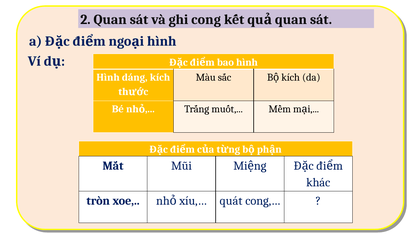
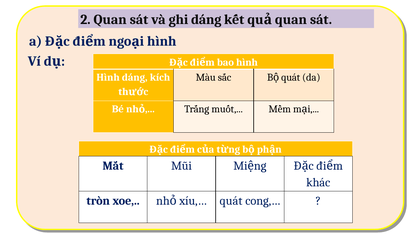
ghi cong: cong -> dáng
kích at (291, 78): kích -> quát
